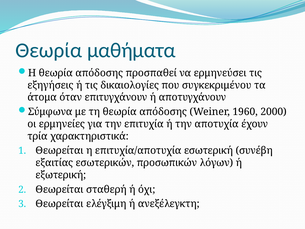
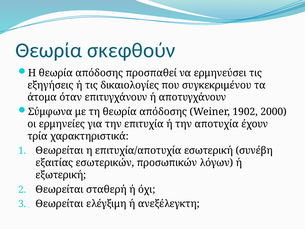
μαθήματα: μαθήματα -> σκεφθούν
1960: 1960 -> 1902
